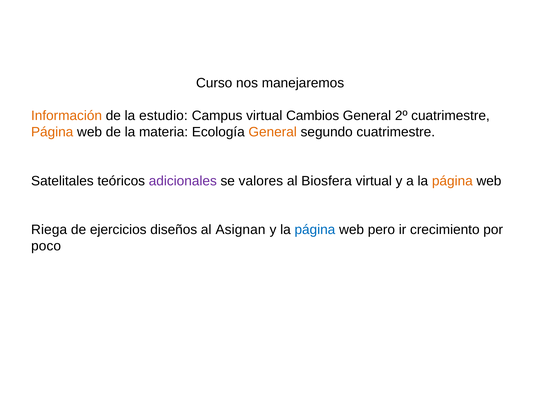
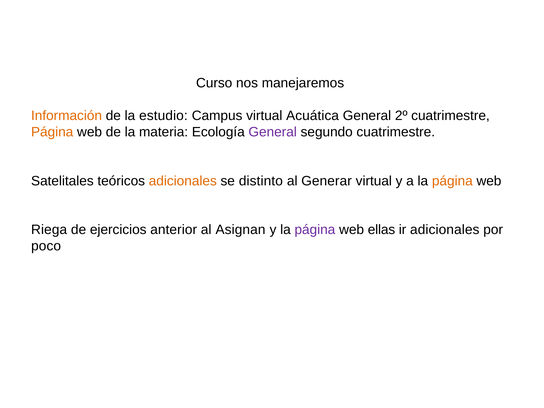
Cambios: Cambios -> Acuática
General at (273, 132) colour: orange -> purple
adicionales at (183, 181) colour: purple -> orange
valores: valores -> distinto
Biosfera: Biosfera -> Generar
diseños: diseños -> anterior
página at (315, 230) colour: blue -> purple
pero: pero -> ellas
ir crecimiento: crecimiento -> adicionales
